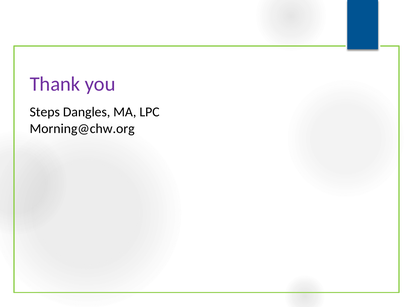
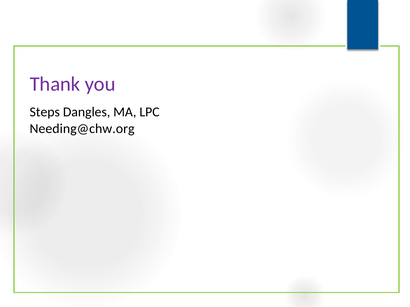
Morning@chw.org: Morning@chw.org -> Needing@chw.org
